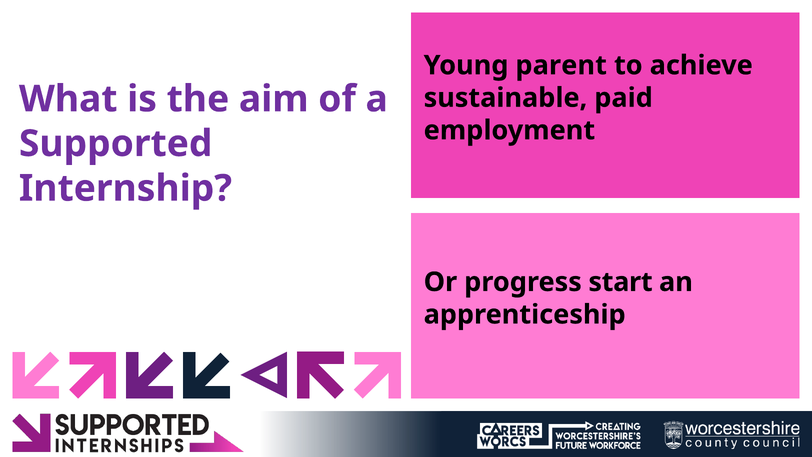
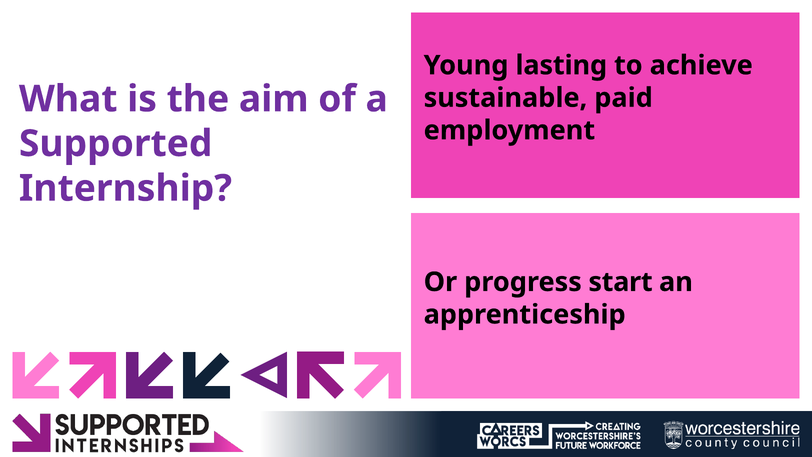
parent: parent -> lasting
